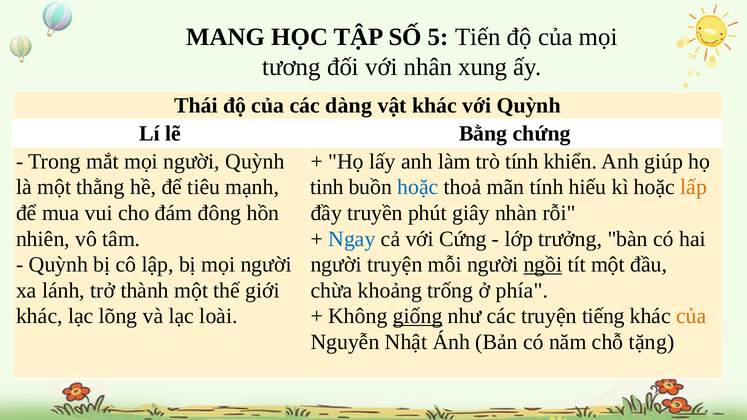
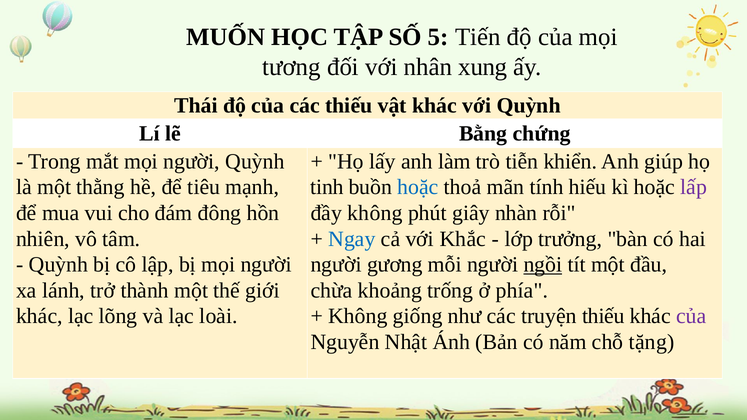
MANG: MANG -> MUỐN
các dàng: dàng -> thiếu
trò tính: tính -> tiễn
lấp colour: orange -> purple
đầy truyền: truyền -> không
Cứng: Cứng -> Khắc
người truyện: truyện -> gương
giống underline: present -> none
truyện tiếng: tiếng -> thiếu
của at (691, 316) colour: orange -> purple
